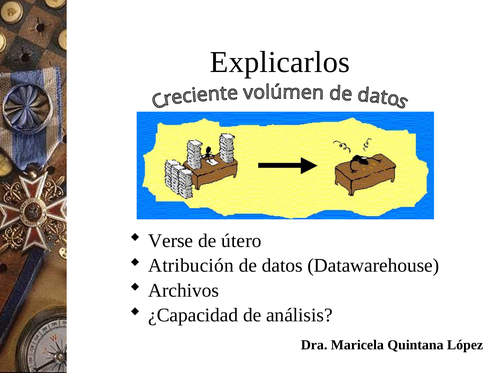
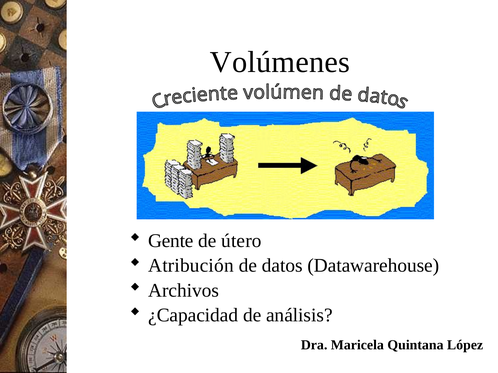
Explicarlos: Explicarlos -> Volúmenes
Verse: Verse -> Gente
